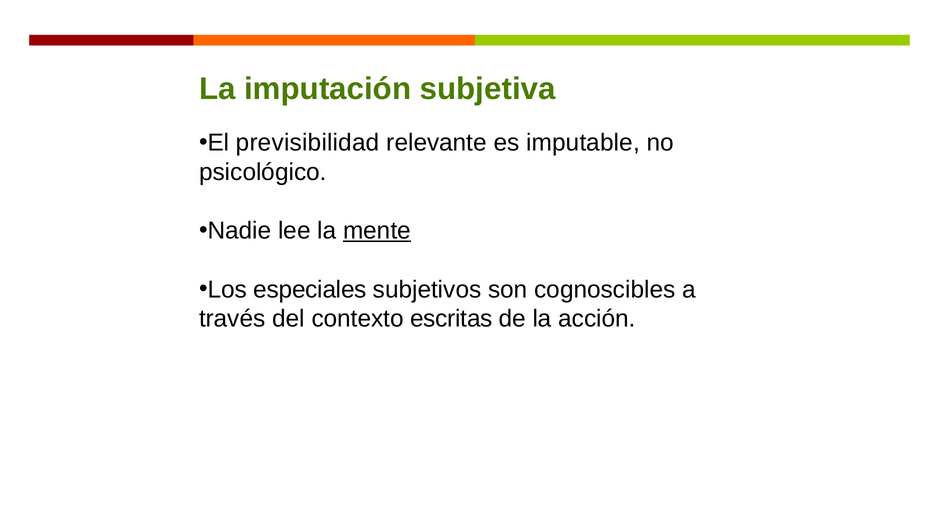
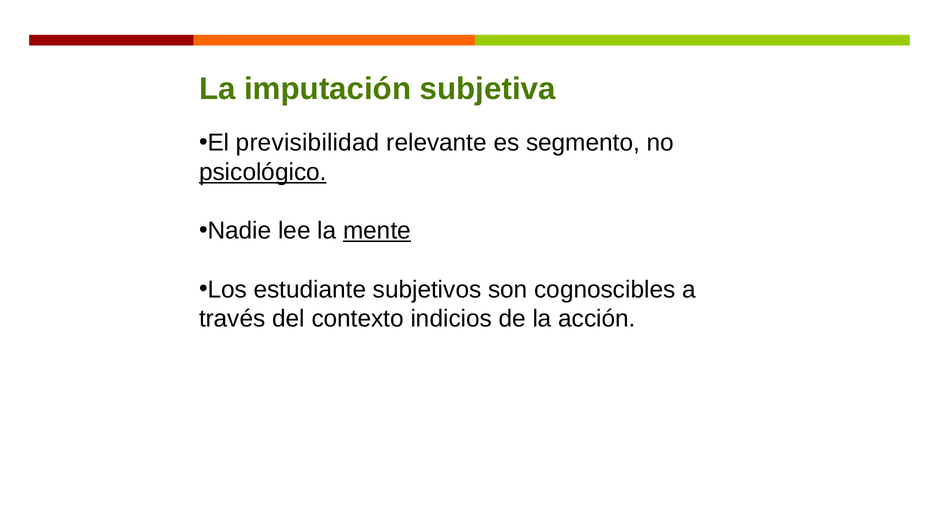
imputable: imputable -> segmento
psicológico underline: none -> present
especiales: especiales -> estudiante
escritas: escritas -> indicios
